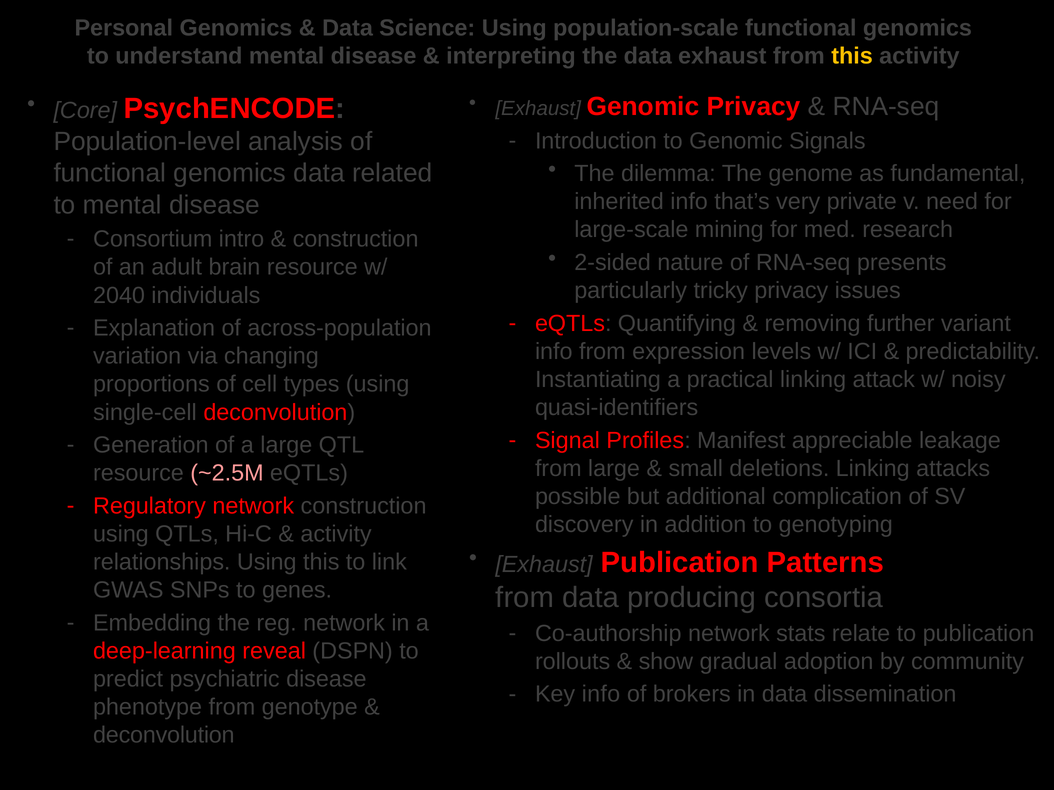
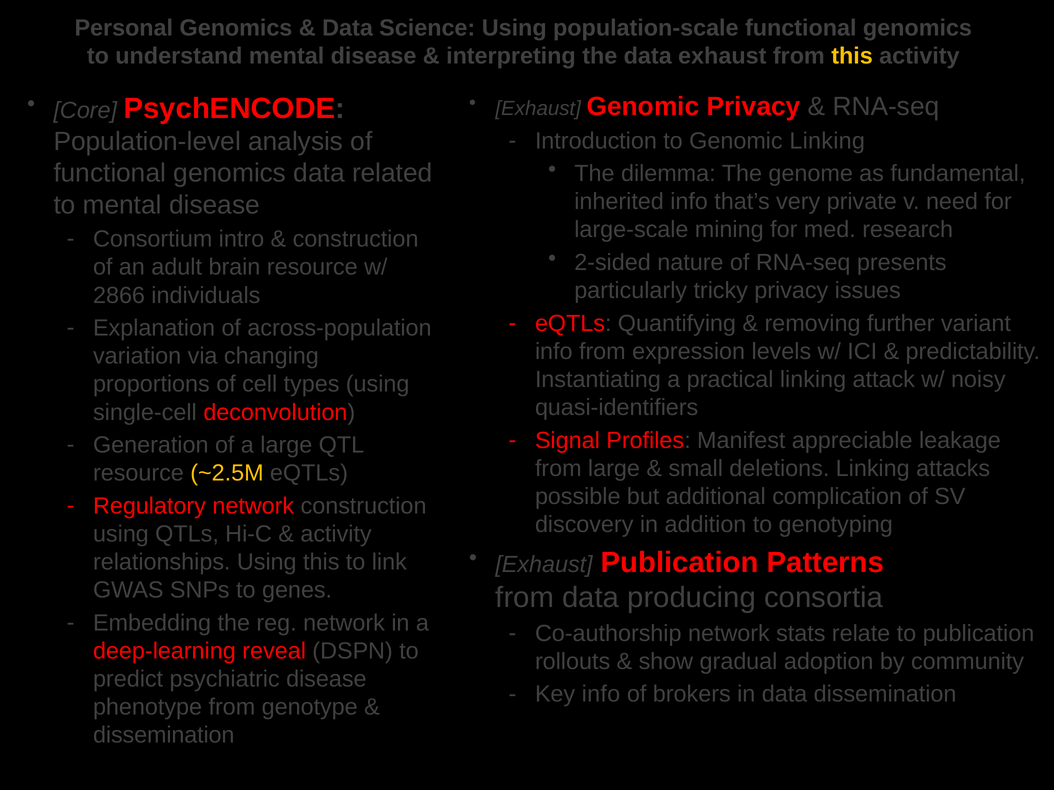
Genomic Signals: Signals -> Linking
2040: 2040 -> 2866
~2.5M colour: pink -> yellow
deconvolution at (164, 736): deconvolution -> dissemination
